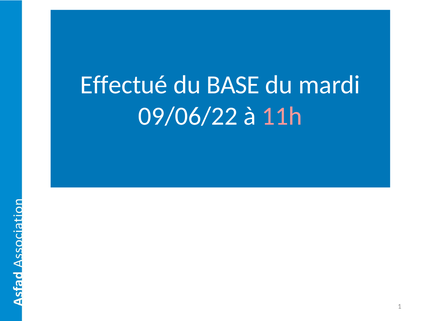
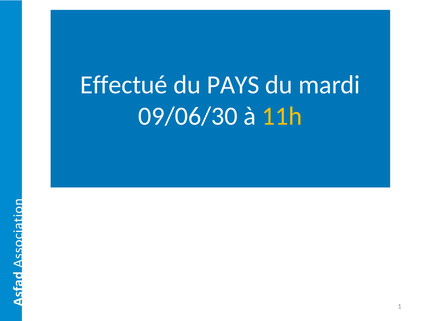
BASE: BASE -> PAYS
09/06/22: 09/06/22 -> 09/06/30
11h colour: pink -> yellow
